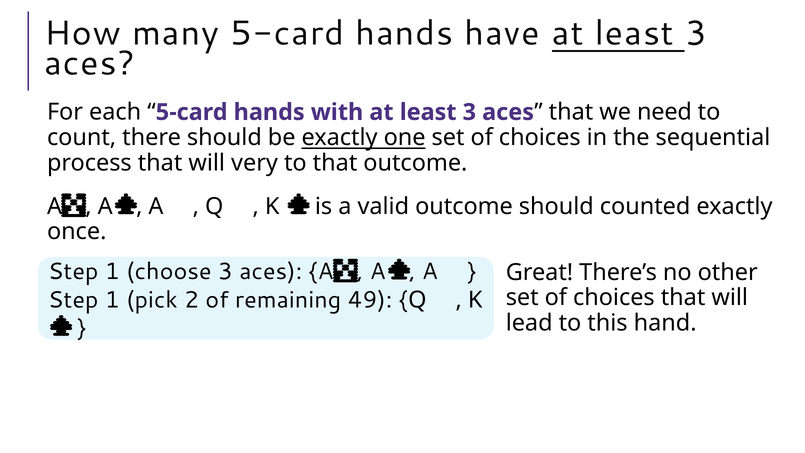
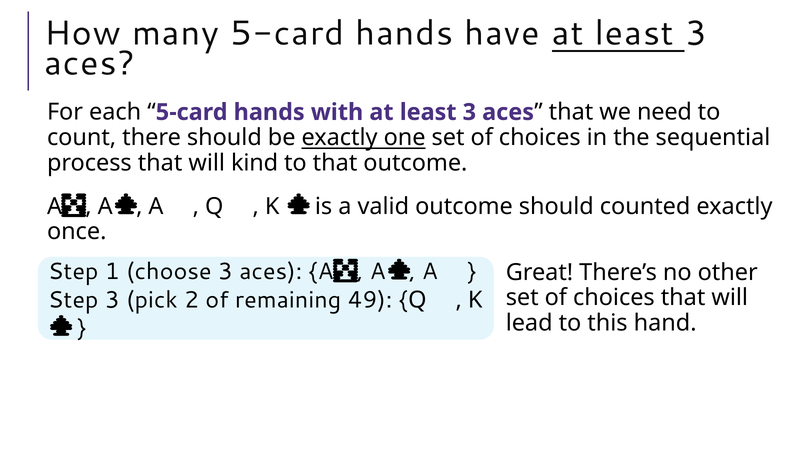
very: very -> kind
1 at (112, 300): 1 -> 3
